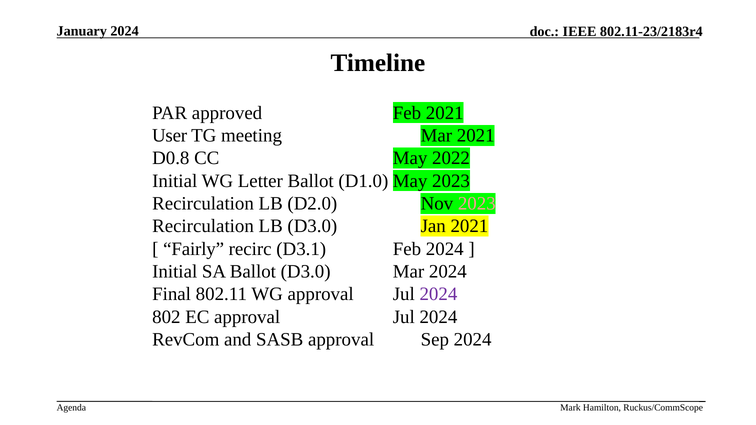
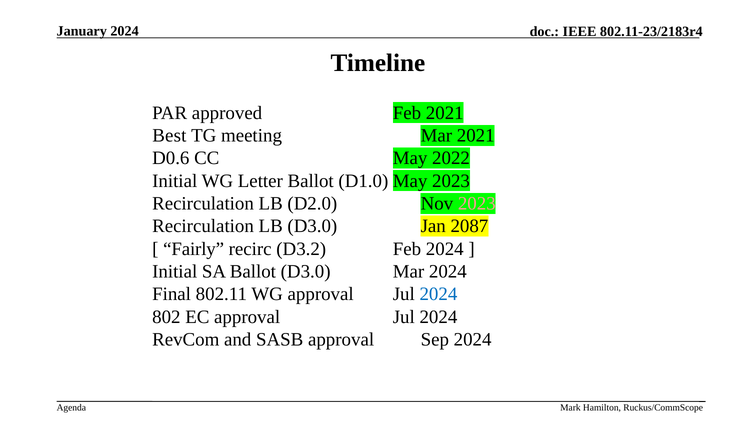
User: User -> Best
D0.8: D0.8 -> D0.6
Jan 2021: 2021 -> 2087
D3.1: D3.1 -> D3.2
2024 at (438, 294) colour: purple -> blue
